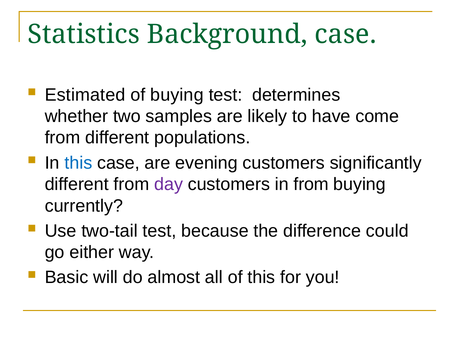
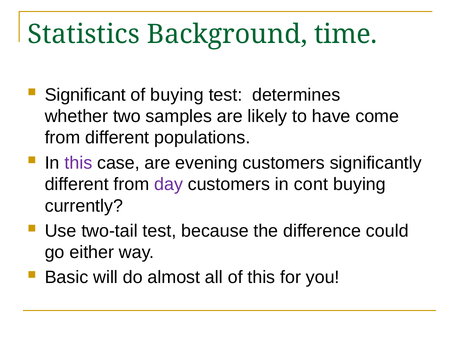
Background case: case -> time
Estimated: Estimated -> Significant
this at (78, 162) colour: blue -> purple
in from: from -> cont
